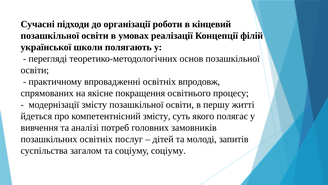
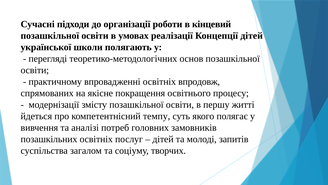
Концепції філій: філій -> дітей
компетентнісний змісту: змісту -> темпу
соціуму соціуму: соціуму -> творчих
